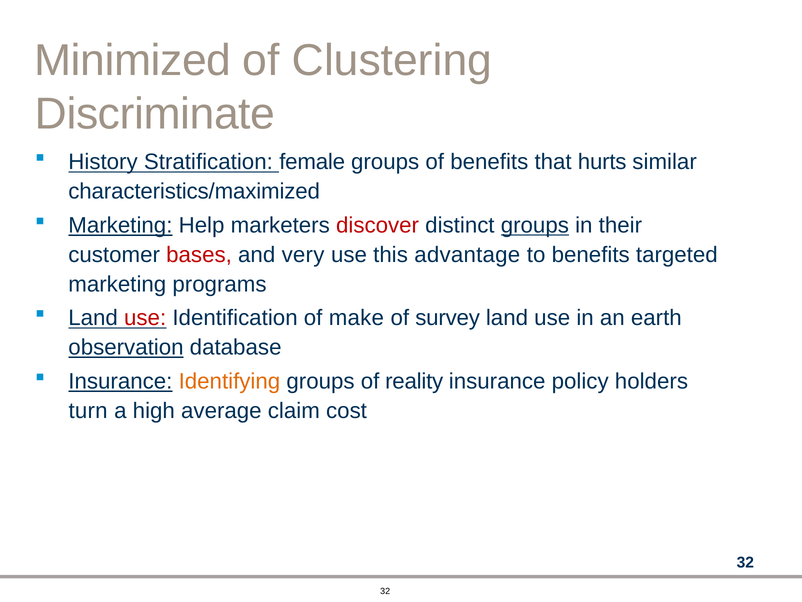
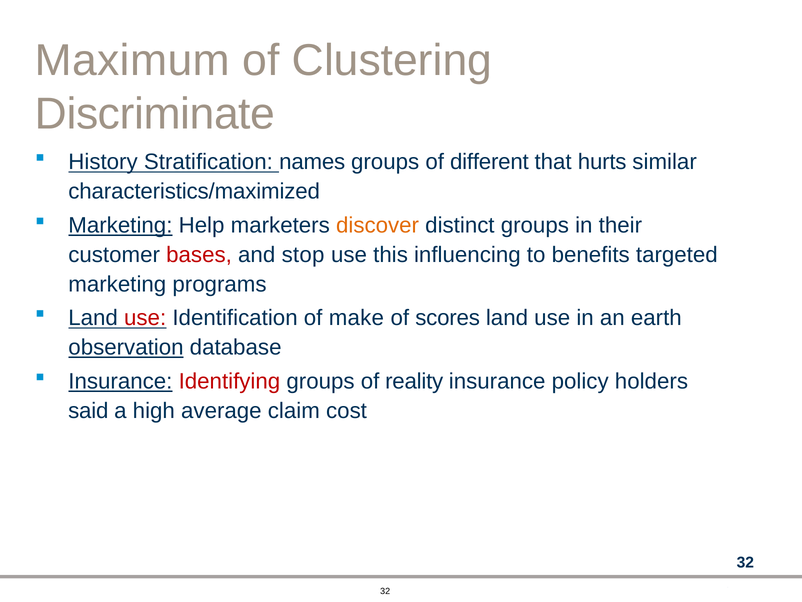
Minimized: Minimized -> Maximum
female: female -> names
of benefits: benefits -> different
discover colour: red -> orange
groups at (535, 225) underline: present -> none
very: very -> stop
advantage: advantage -> influencing
survey: survey -> scores
Identifying colour: orange -> red
turn: turn -> said
